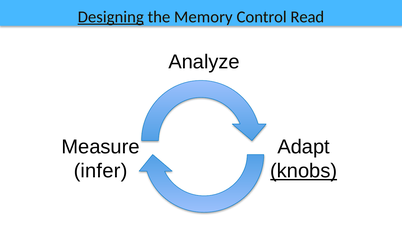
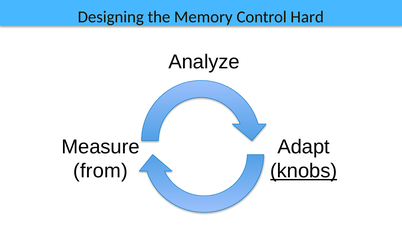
Designing underline: present -> none
Read: Read -> Hard
infer: infer -> from
